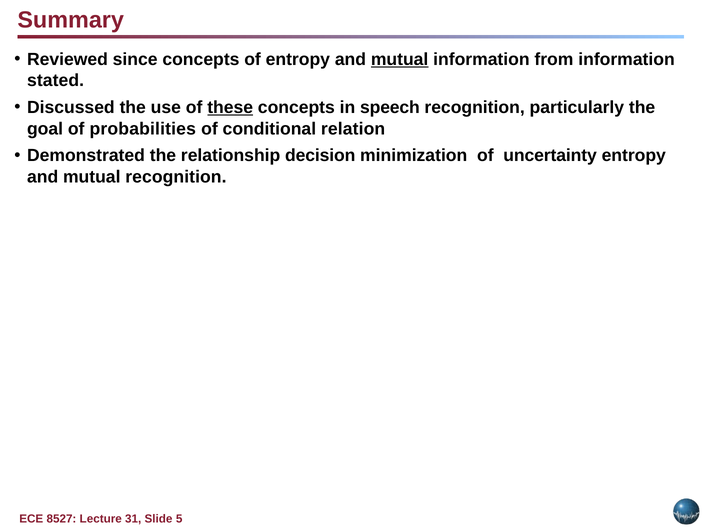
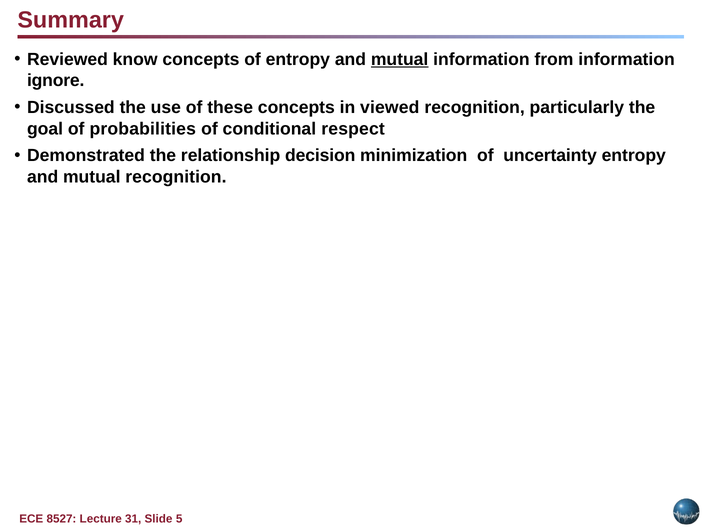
since: since -> know
stated: stated -> ignore
these underline: present -> none
speech: speech -> viewed
relation: relation -> respect
